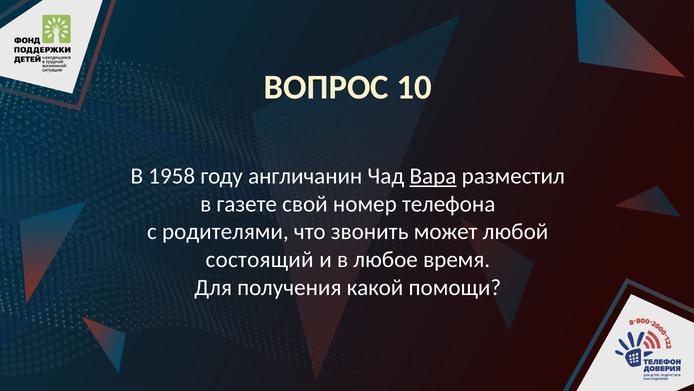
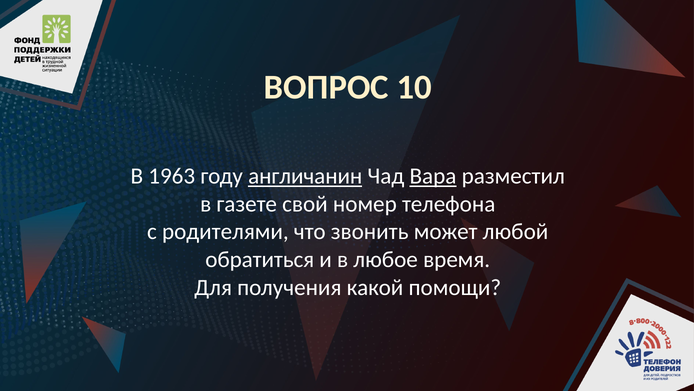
1958: 1958 -> 1963
англичанин underline: none -> present
состоящий: состоящий -> обратиться
